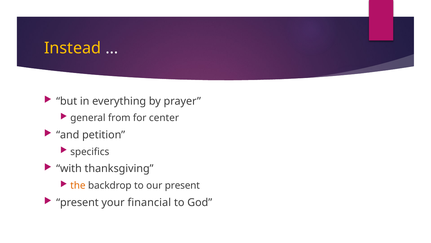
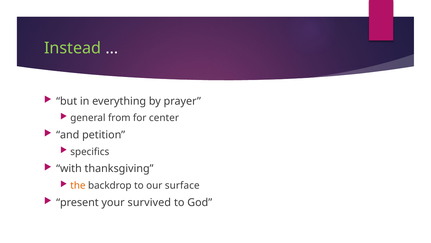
Instead colour: yellow -> light green
our present: present -> surface
financial: financial -> survived
